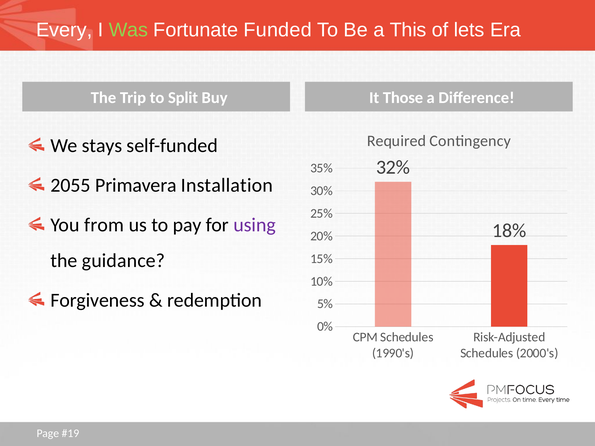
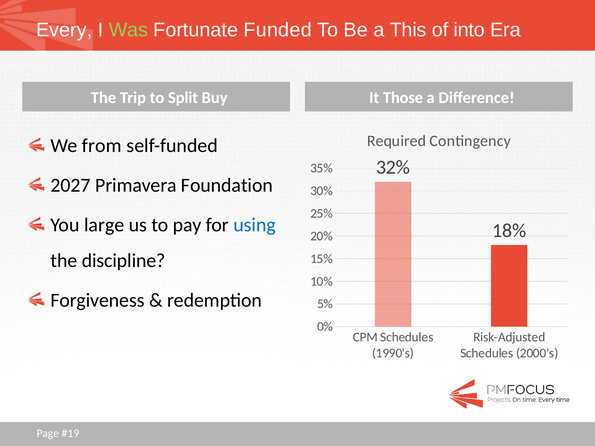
lets: lets -> into
stays: stays -> from
2055: 2055 -> 2027
Installation: Installation -> Foundation
from: from -> large
using colour: purple -> blue
guidance: guidance -> discipline
